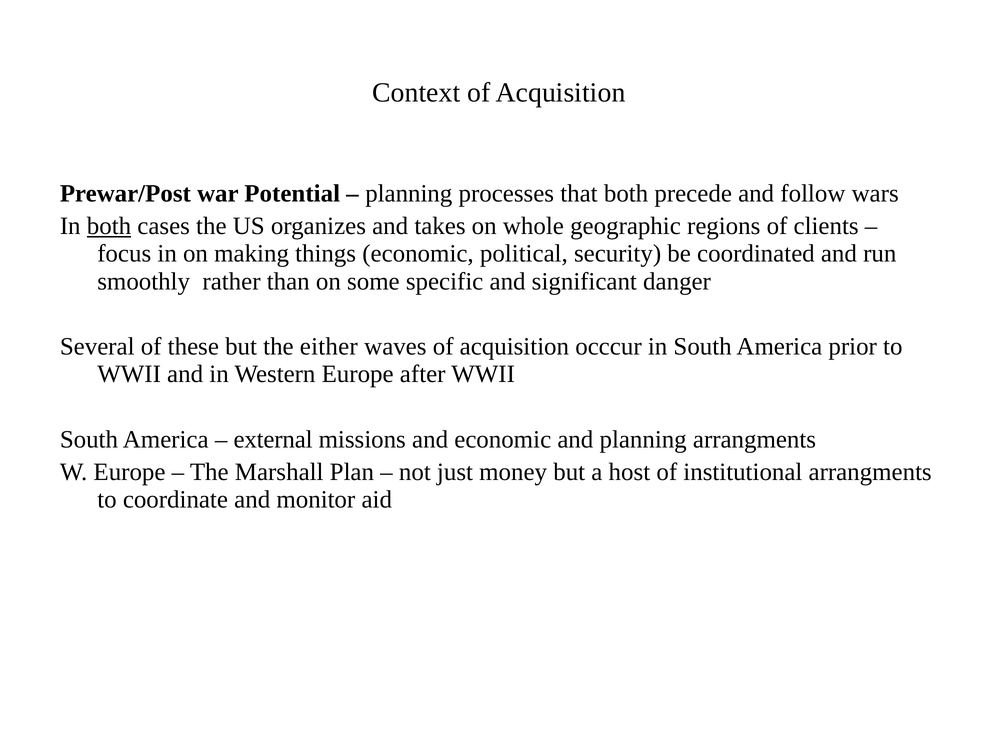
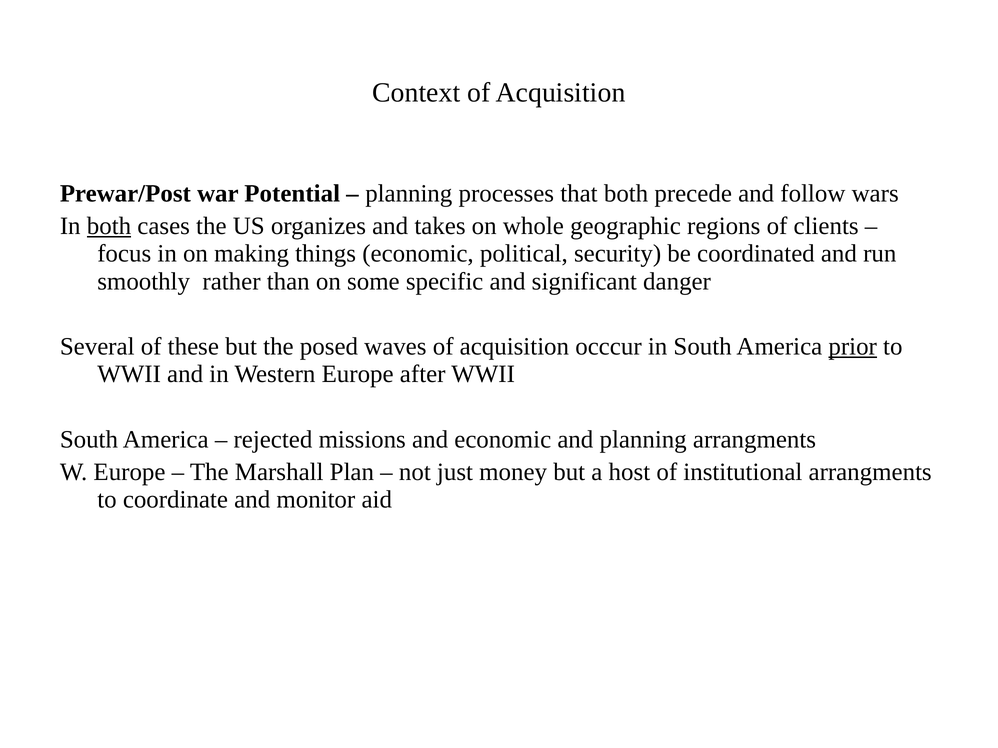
either: either -> posed
prior underline: none -> present
external: external -> rejected
